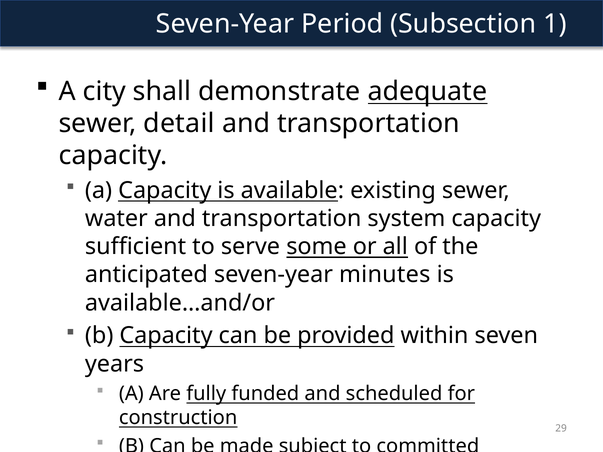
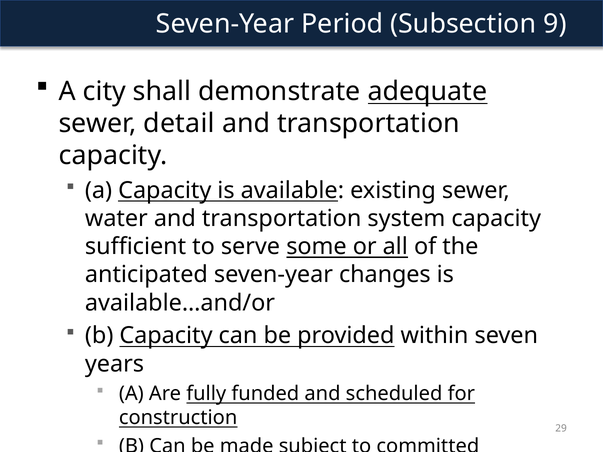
1: 1 -> 9
minutes: minutes -> changes
